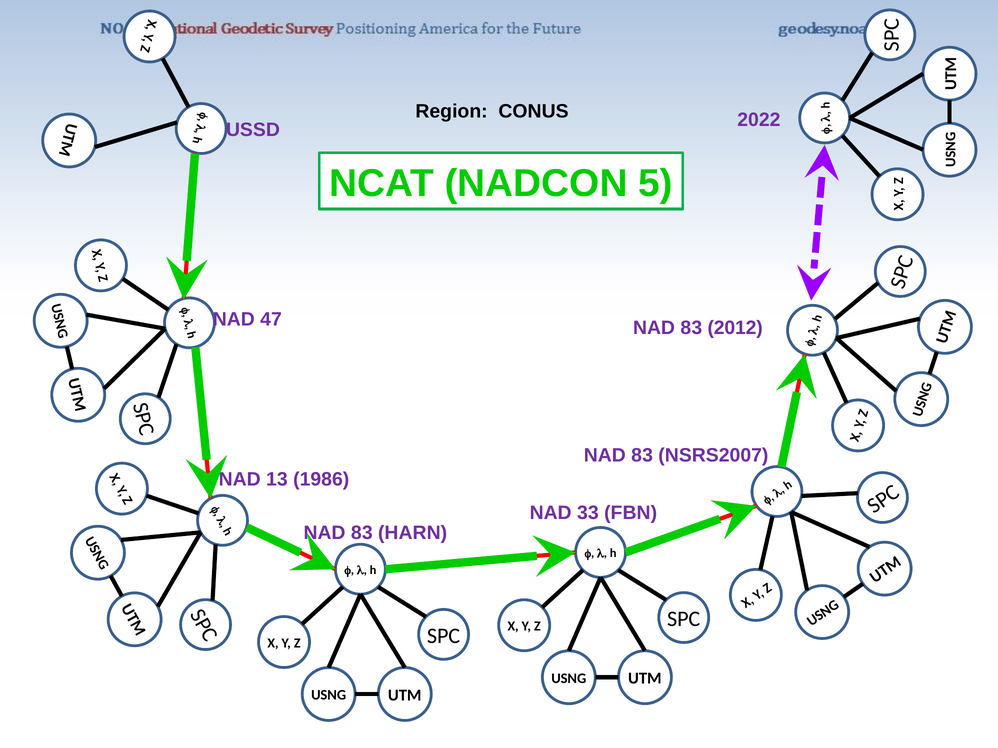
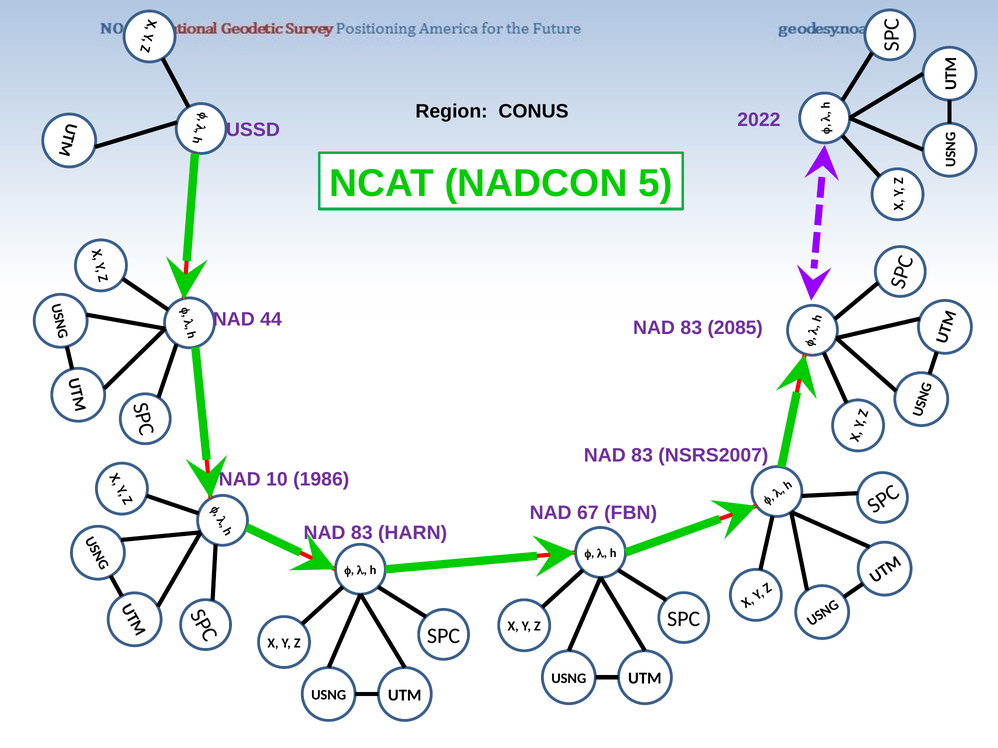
47: 47 -> 44
2012: 2012 -> 2085
13: 13 -> 10
33: 33 -> 67
